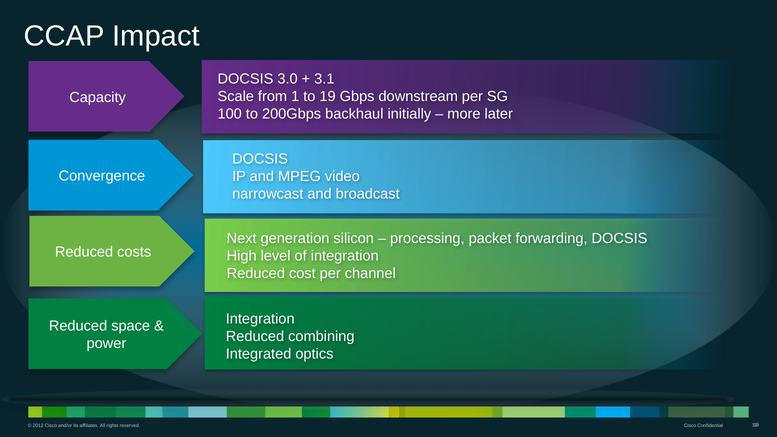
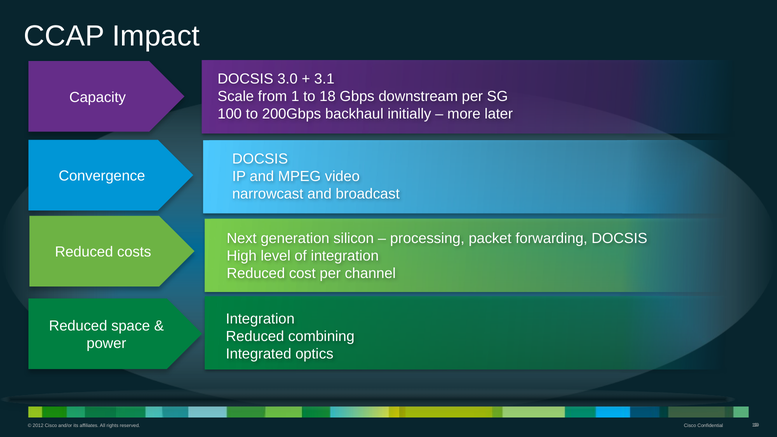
to 19: 19 -> 18
